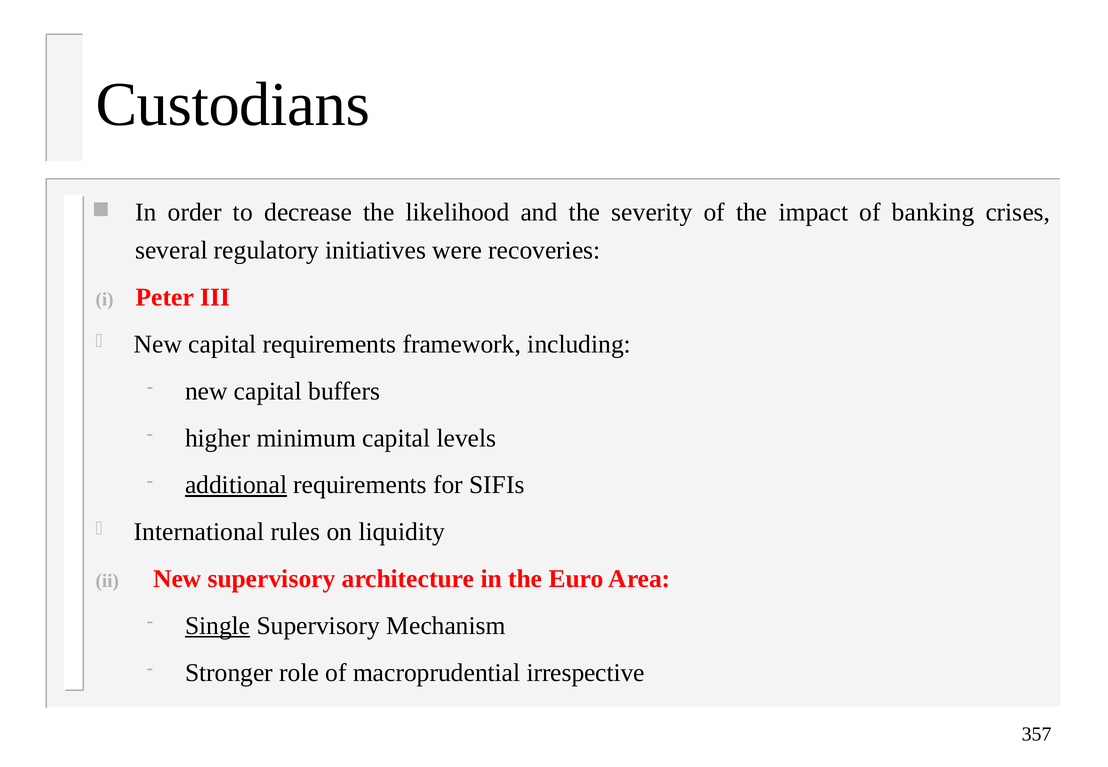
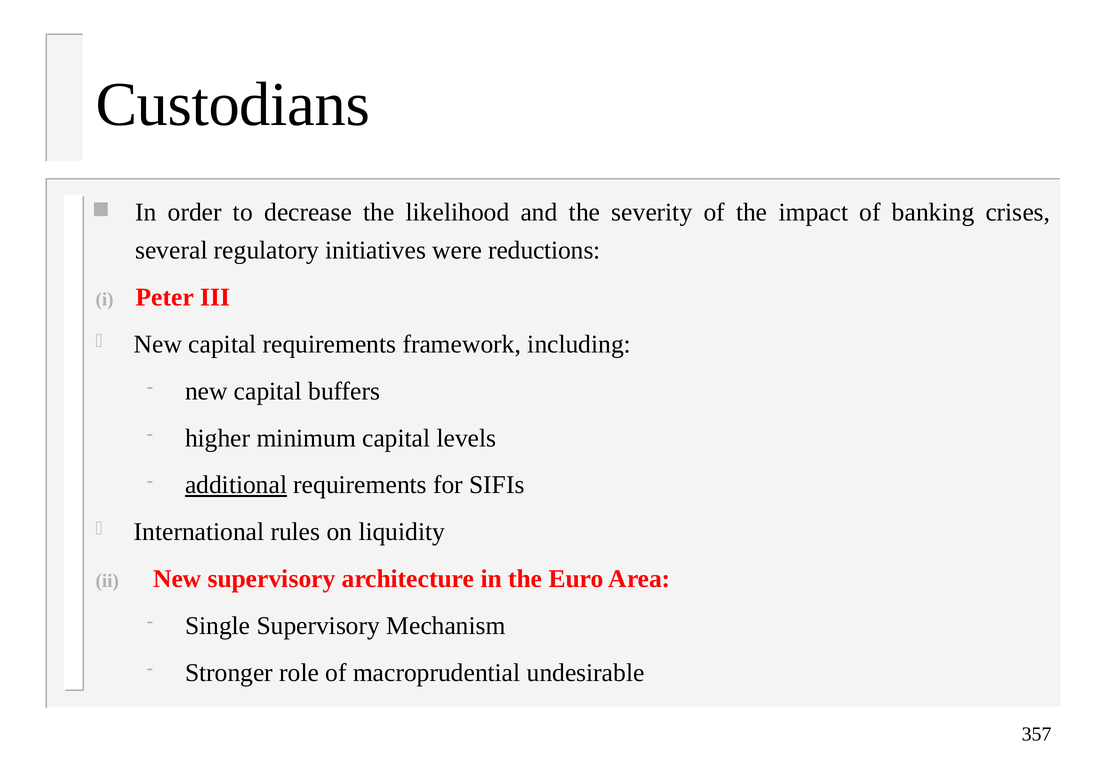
recoveries: recoveries -> reductions
Single underline: present -> none
irrespective: irrespective -> undesirable
